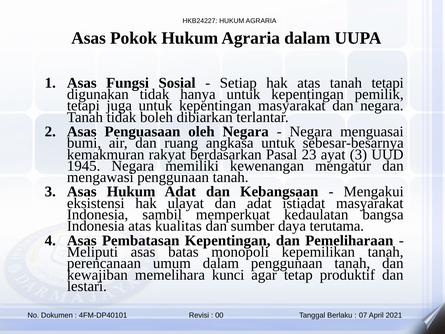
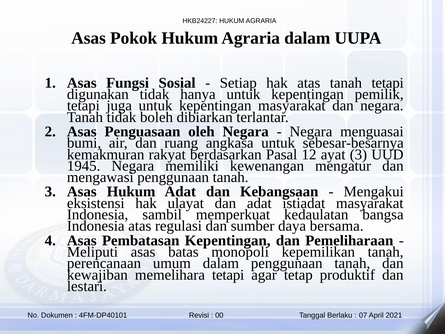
23: 23 -> 12
kualitas: kualitas -> regulasi
terutama: terutama -> bersama
memelihara kunci: kunci -> tetapi
